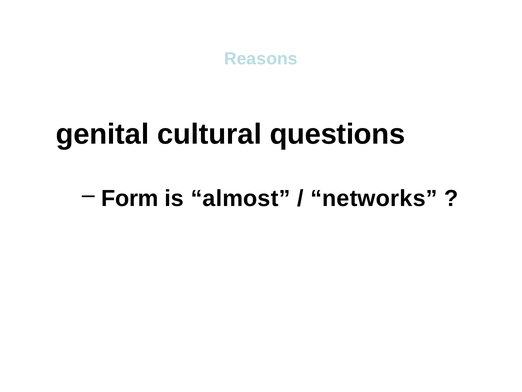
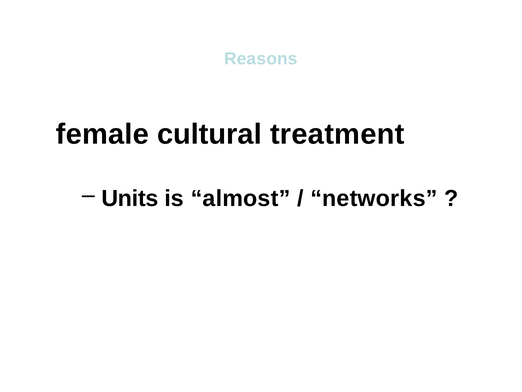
genital: genital -> female
questions: questions -> treatment
Form: Form -> Units
